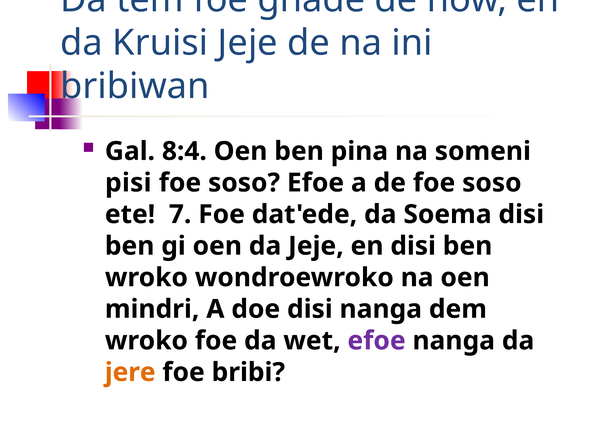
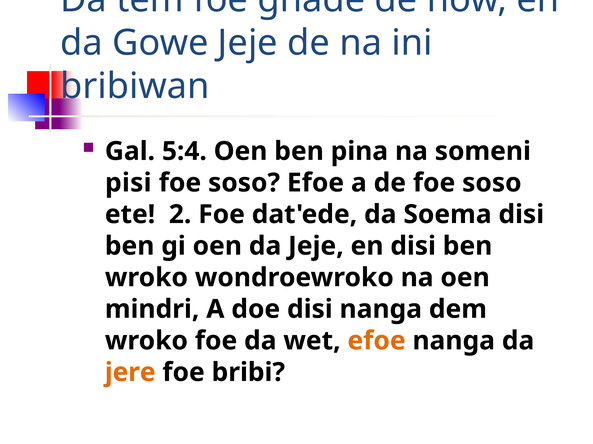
Kruisi: Kruisi -> Gowe
8:4: 8:4 -> 5:4
7: 7 -> 2
efoe at (377, 341) colour: purple -> orange
